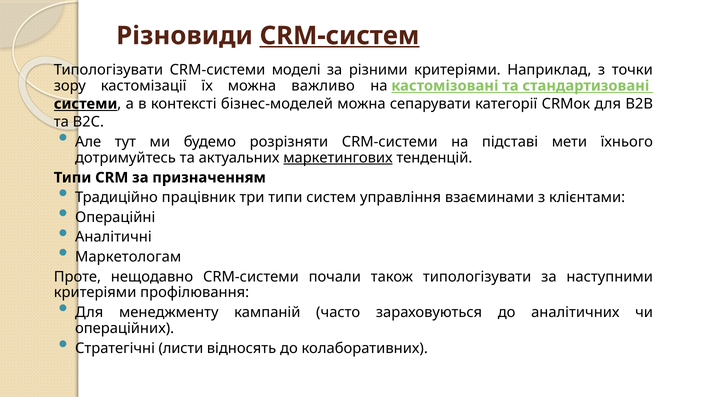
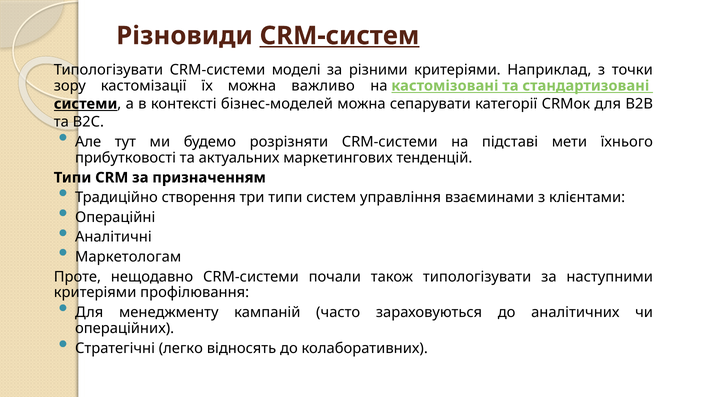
дотримуйтесь: дотримуйтесь -> прибутковості
маркетингових underline: present -> none
працівник: працівник -> створення
листи: листи -> легко
